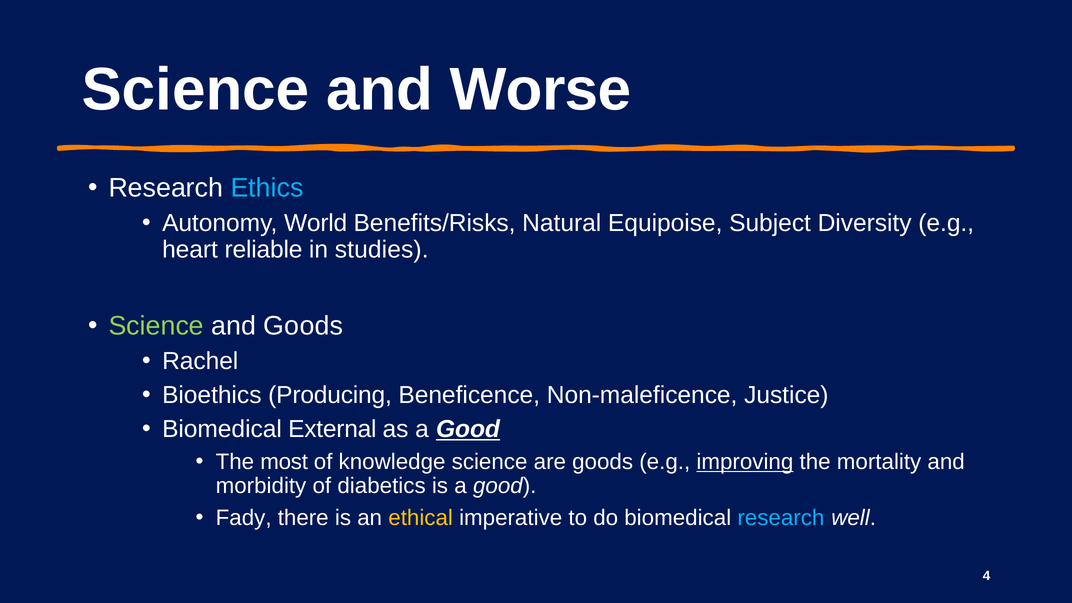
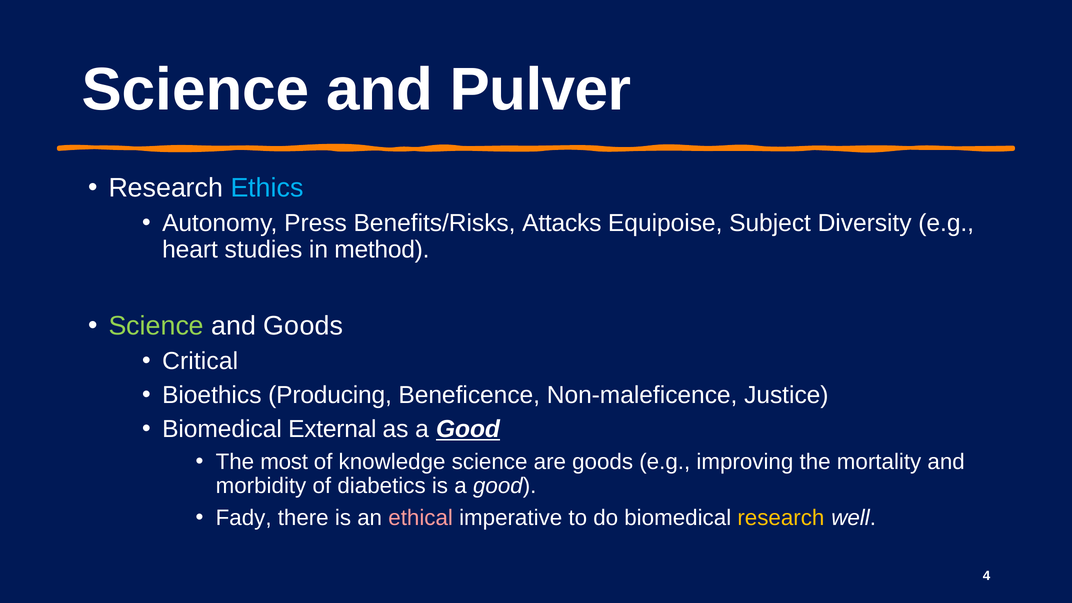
Worse: Worse -> Pulver
World: World -> Press
Natural: Natural -> Attacks
reliable: reliable -> studies
studies: studies -> method
Rachel: Rachel -> Critical
improving underline: present -> none
ethical colour: yellow -> pink
research at (781, 518) colour: light blue -> yellow
